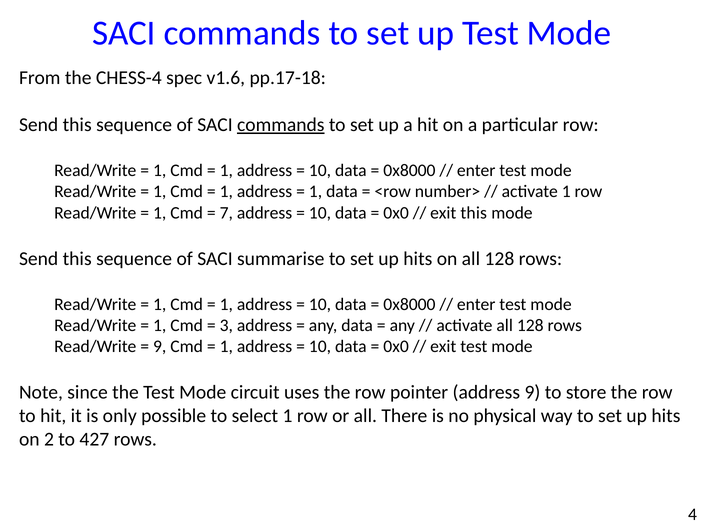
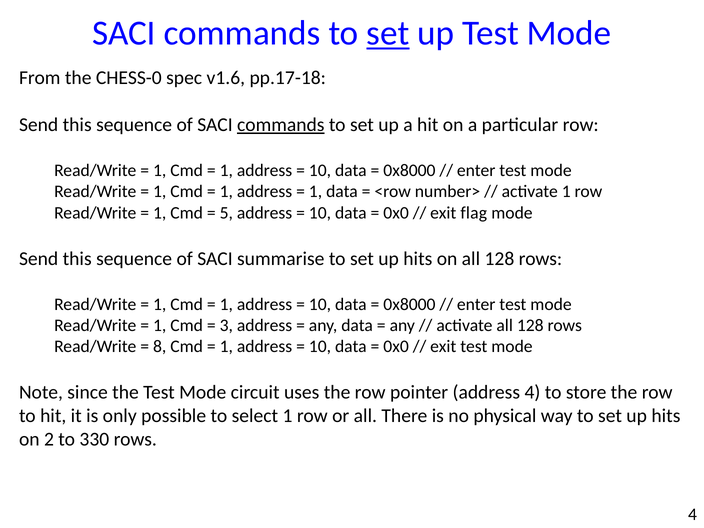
set at (388, 33) underline: none -> present
CHESS-4: CHESS-4 -> CHESS-0
7: 7 -> 5
exit this: this -> flag
9 at (160, 346): 9 -> 8
address 9: 9 -> 4
427: 427 -> 330
